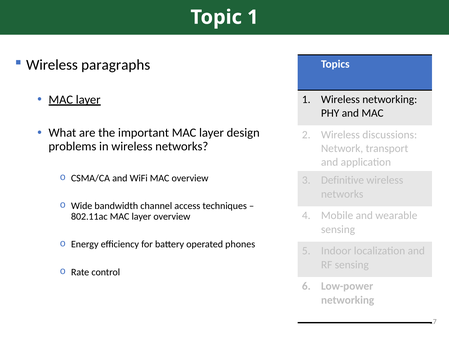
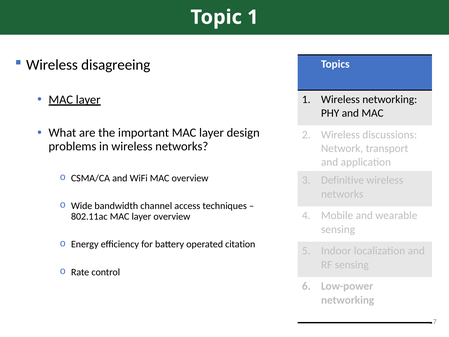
paragraphs: paragraphs -> disagreeing
phones: phones -> citation
